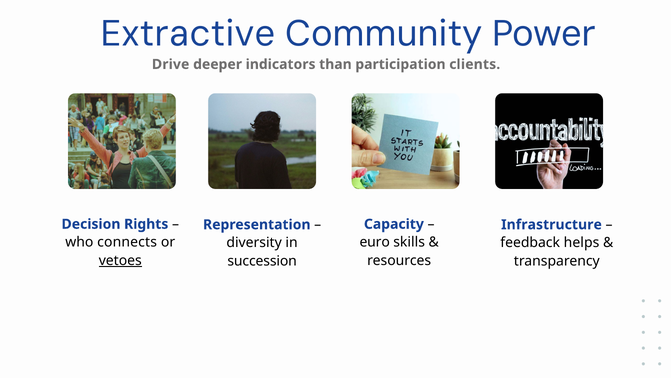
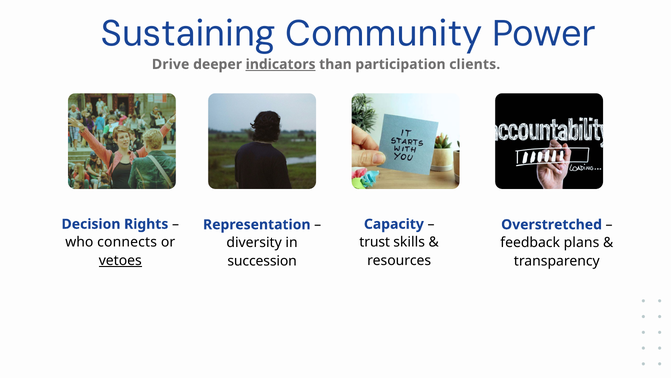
Extractive: Extractive -> Sustaining
indicators underline: none -> present
Infrastructure: Infrastructure -> Overstretched
euro: euro -> trust
helps: helps -> plans
